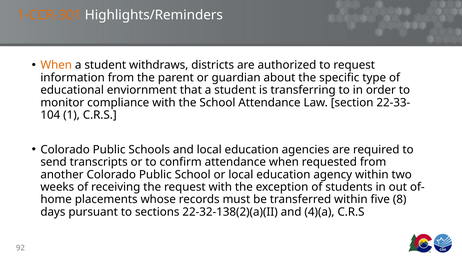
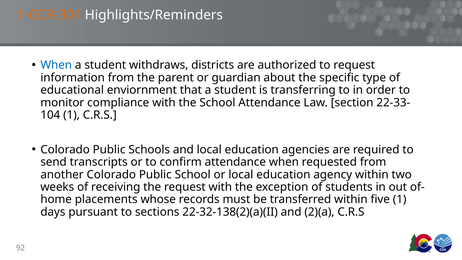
When at (56, 65) colour: orange -> blue
five 8: 8 -> 1
4)(a: 4)(a -> 2)(a
